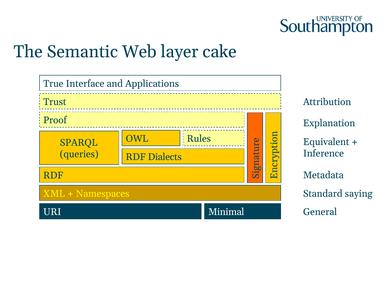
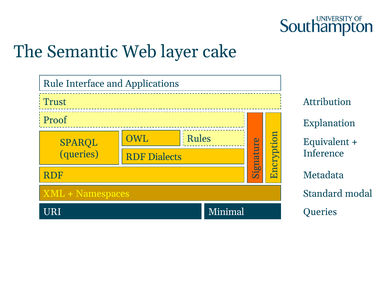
True: True -> Rule
saying: saying -> modal
General at (320, 212): General -> Queries
